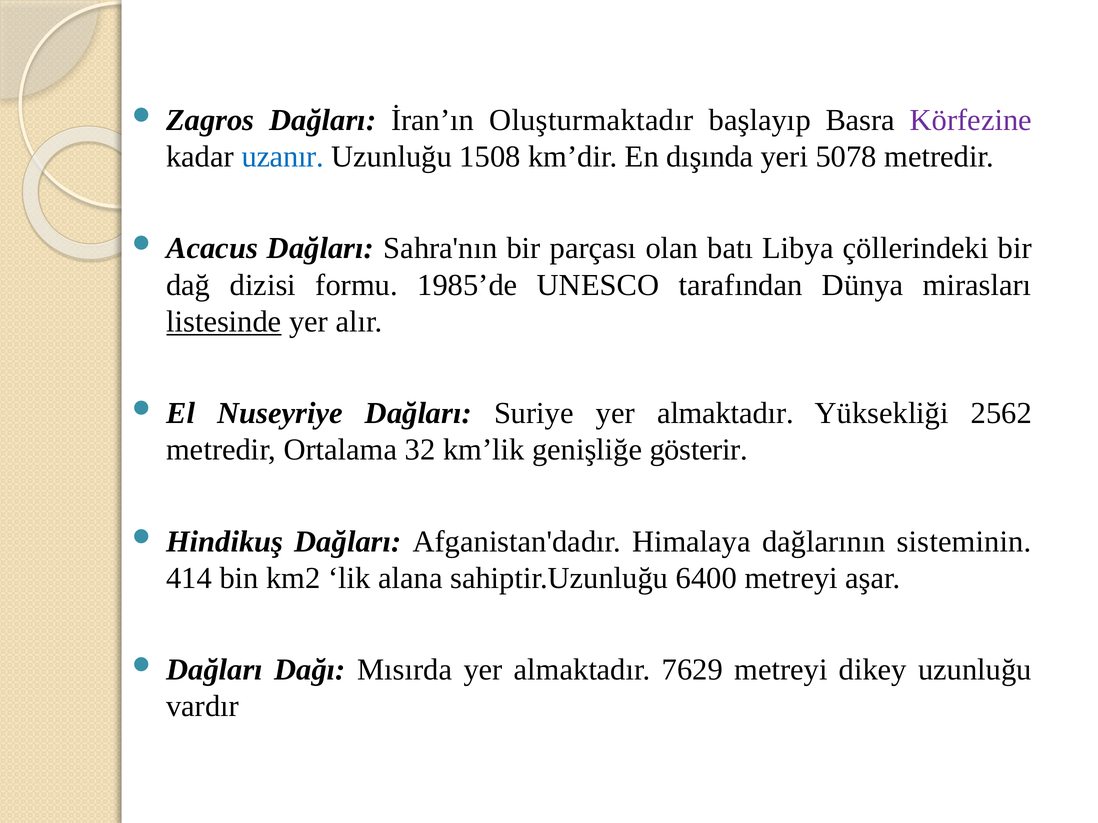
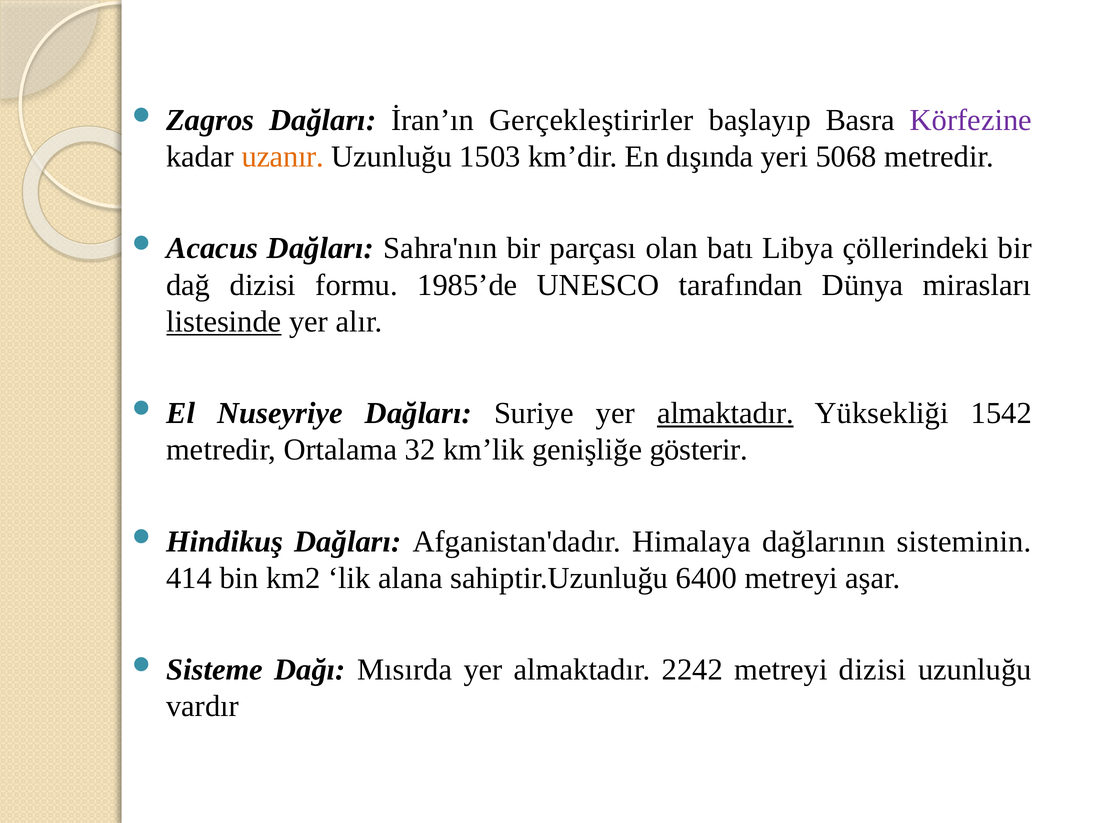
Oluşturmaktadır: Oluşturmaktadır -> Gerçekleştirirler
uzanır colour: blue -> orange
1508: 1508 -> 1503
5078: 5078 -> 5068
almaktadır at (725, 414) underline: none -> present
2562: 2562 -> 1542
Dağları at (215, 670): Dağları -> Sisteme
7629: 7629 -> 2242
metreyi dikey: dikey -> dizisi
